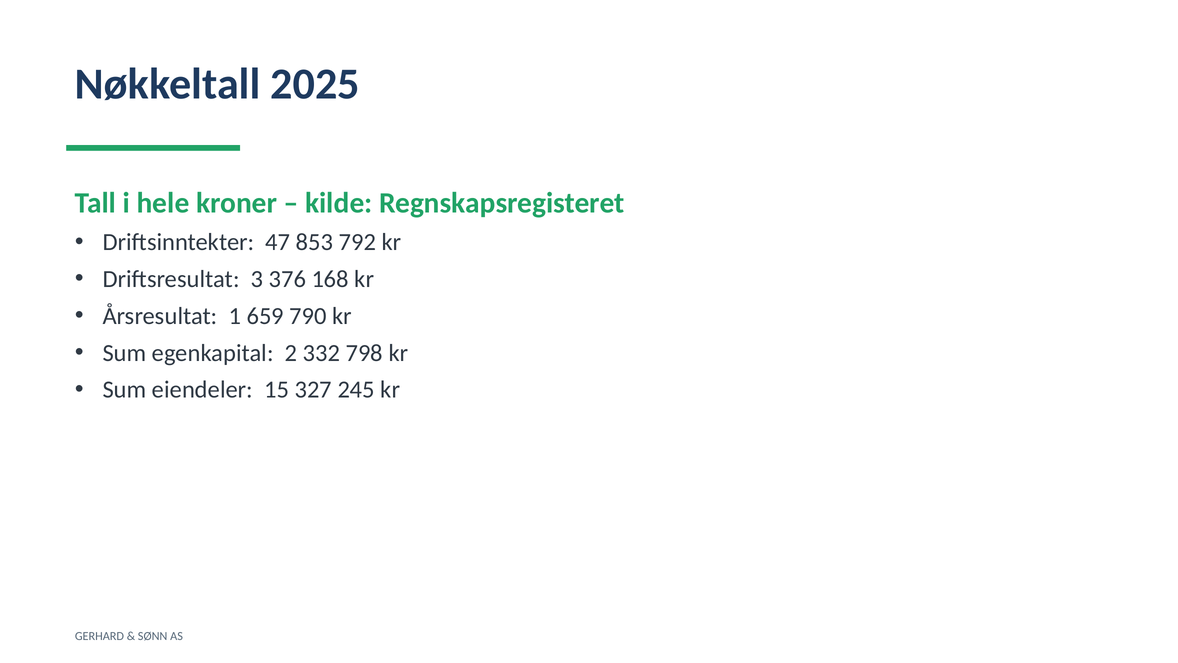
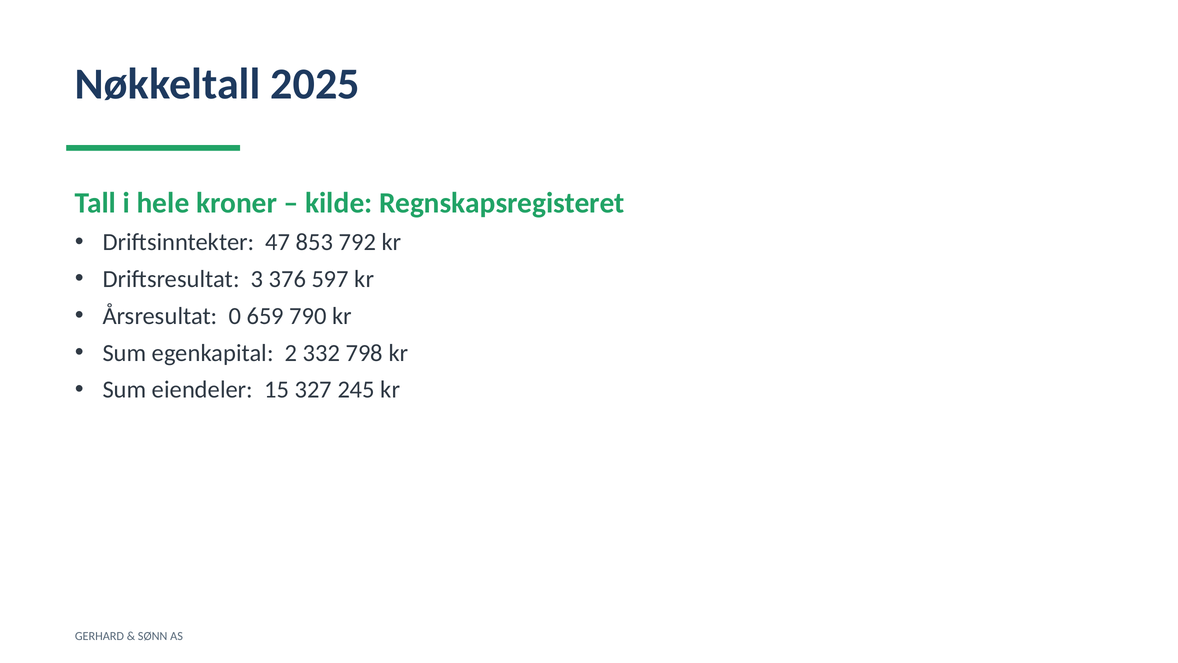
168: 168 -> 597
1: 1 -> 0
